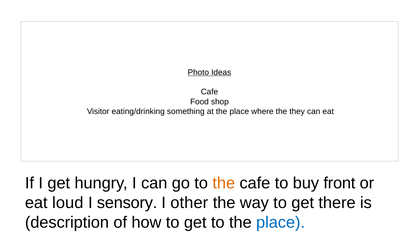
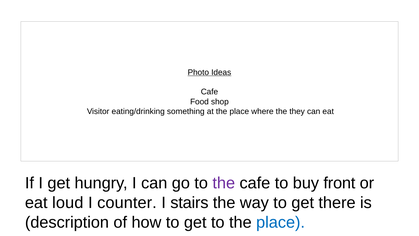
the at (224, 183) colour: orange -> purple
sensory: sensory -> counter
other: other -> stairs
